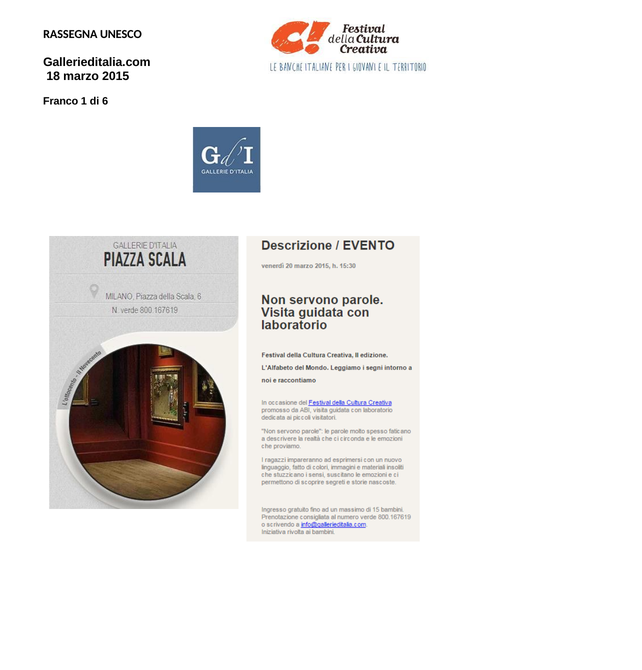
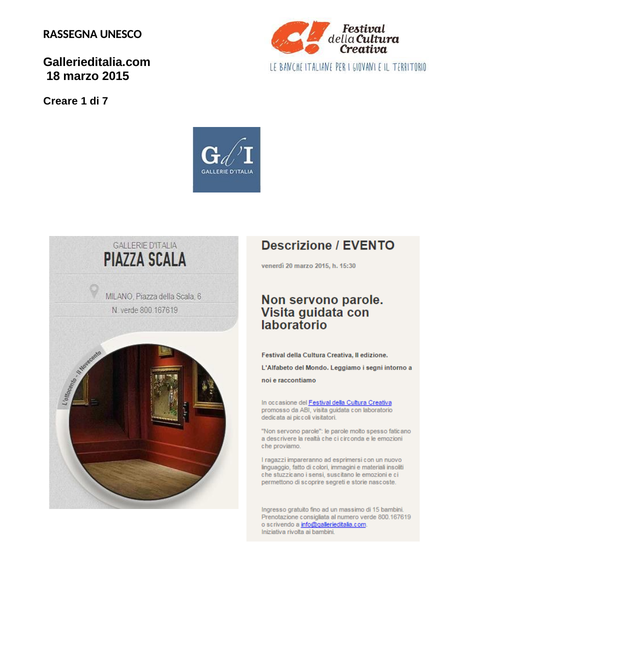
Franco: Franco -> Creare
6: 6 -> 7
